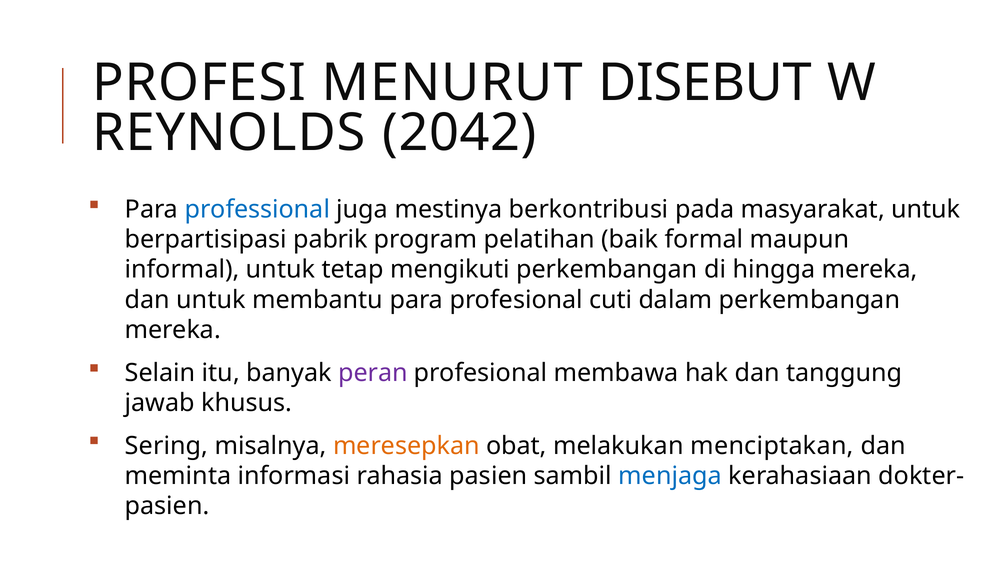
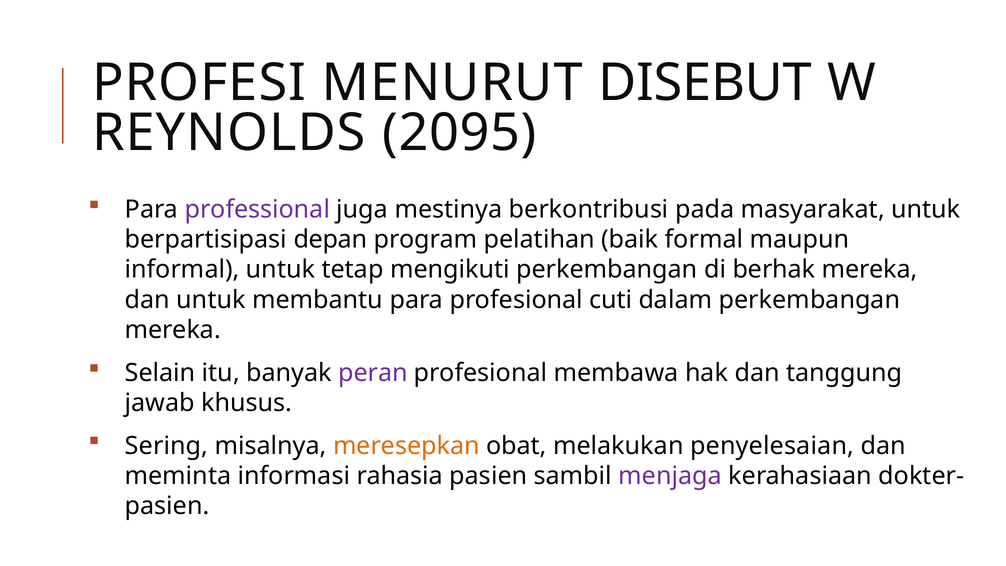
2042: 2042 -> 2095
professional colour: blue -> purple
pabrik: pabrik -> depan
hingga: hingga -> berhak
menciptakan: menciptakan -> penyelesaian
menjaga colour: blue -> purple
